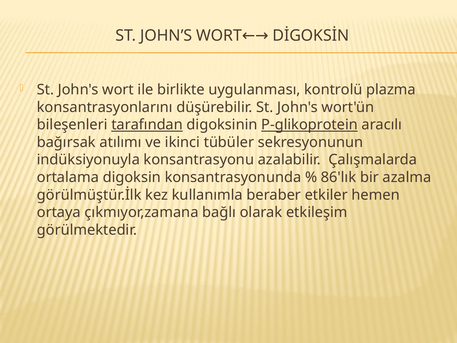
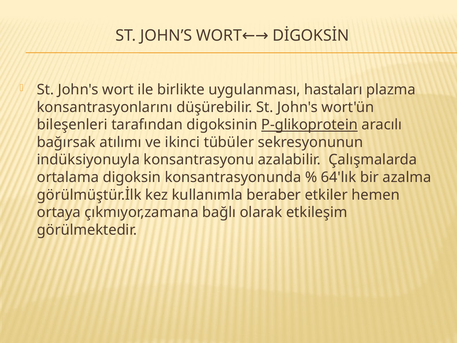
kontrolü: kontrolü -> hastaları
tarafından underline: present -> none
86'lık: 86'lık -> 64'lık
